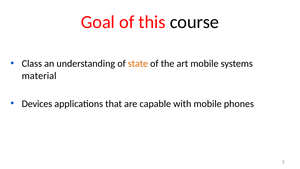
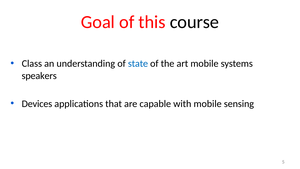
state colour: orange -> blue
material: material -> speakers
phones: phones -> sensing
